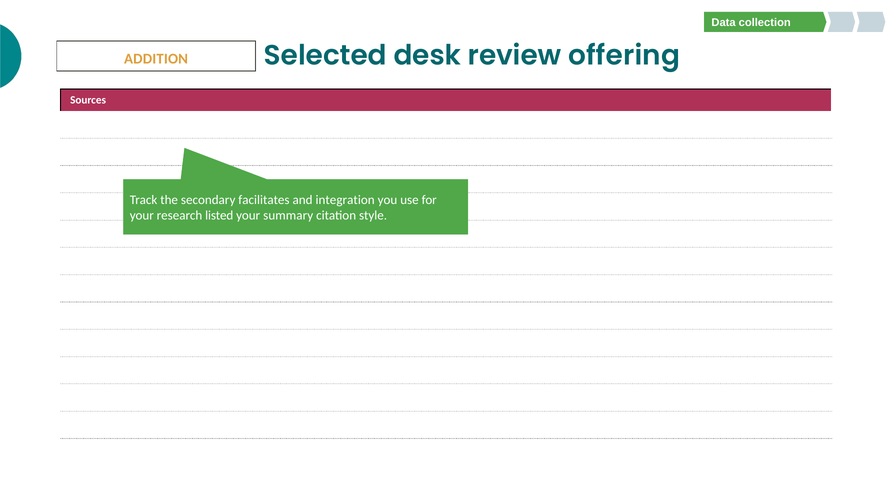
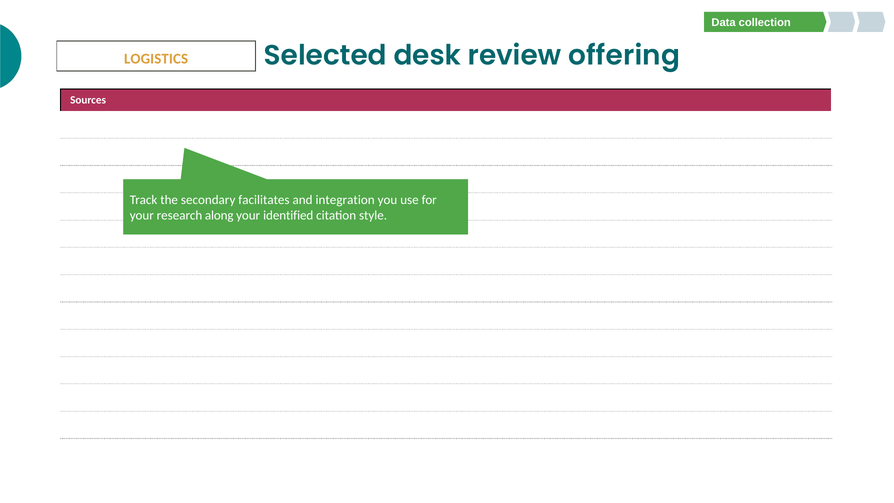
ADDITION: ADDITION -> LOGISTICS
listed: listed -> along
summary: summary -> identified
